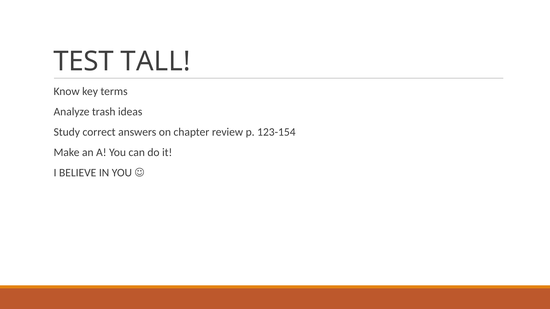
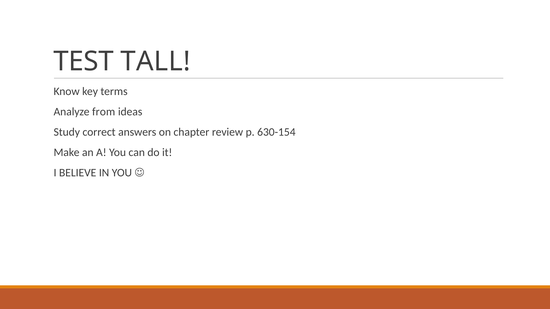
trash: trash -> from
123-154: 123-154 -> 630-154
